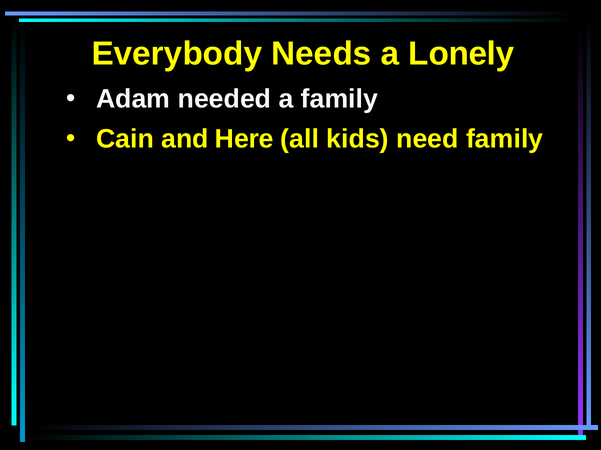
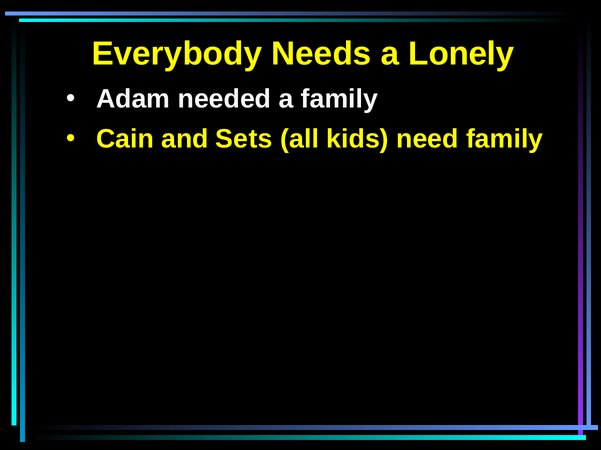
Here: Here -> Sets
